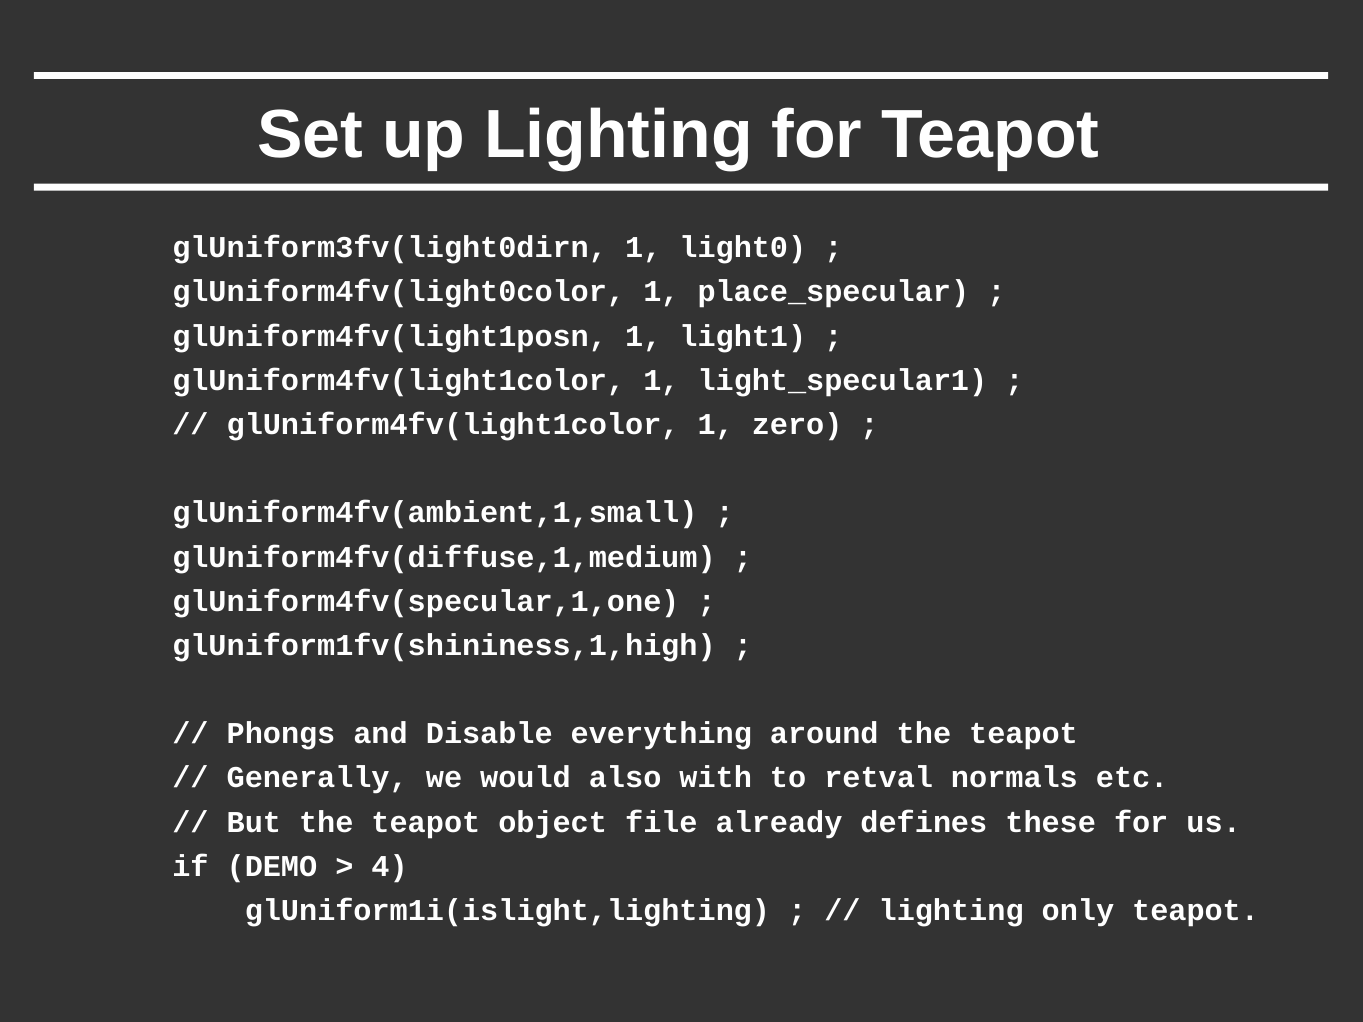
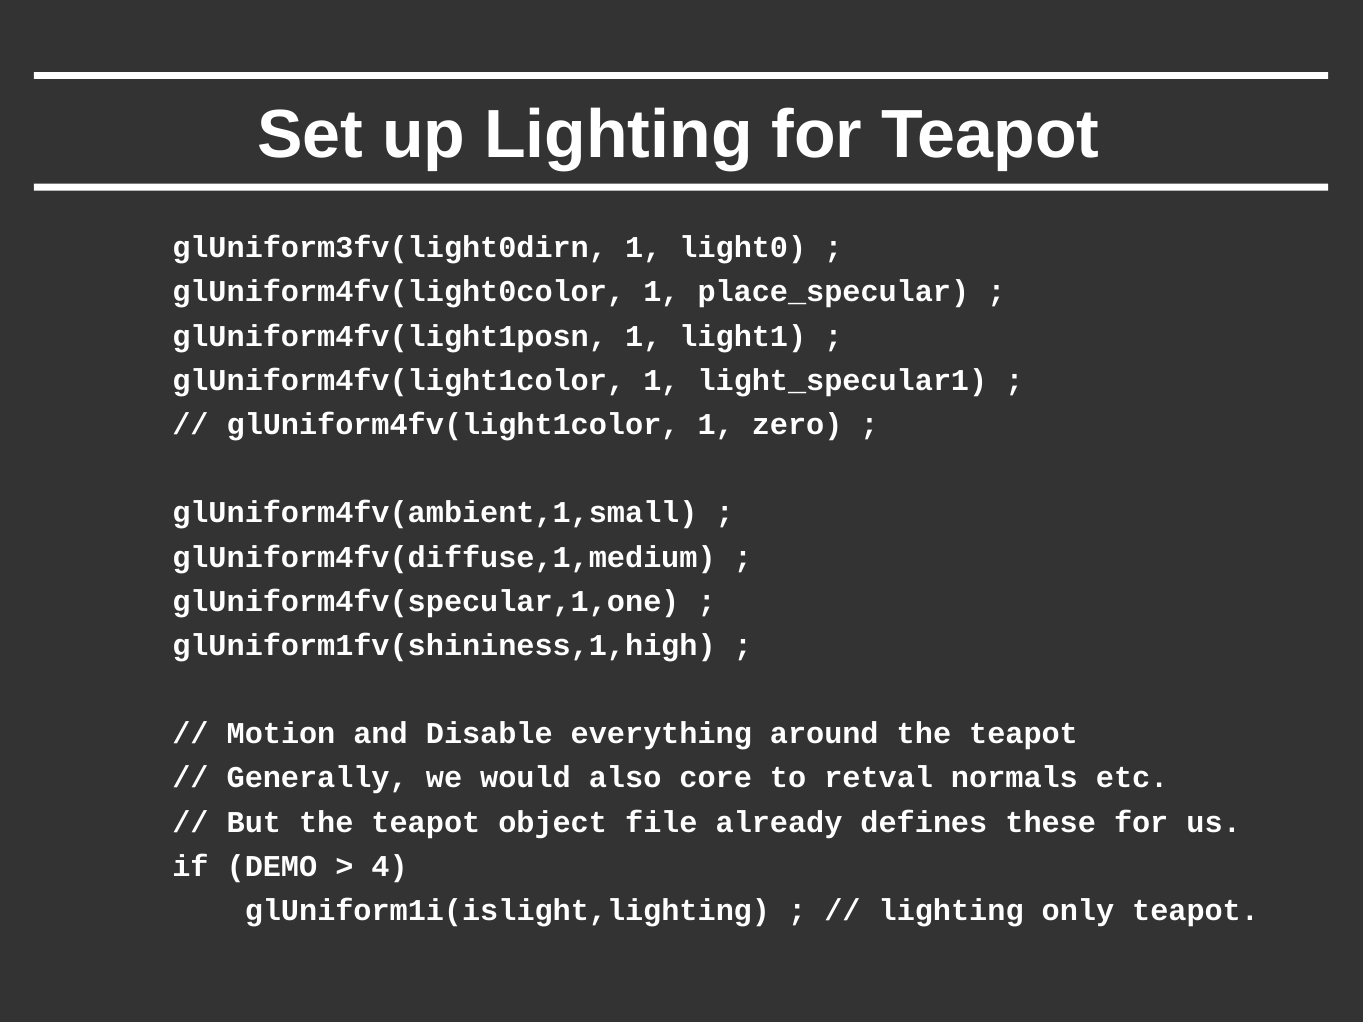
Phongs: Phongs -> Motion
with: with -> core
